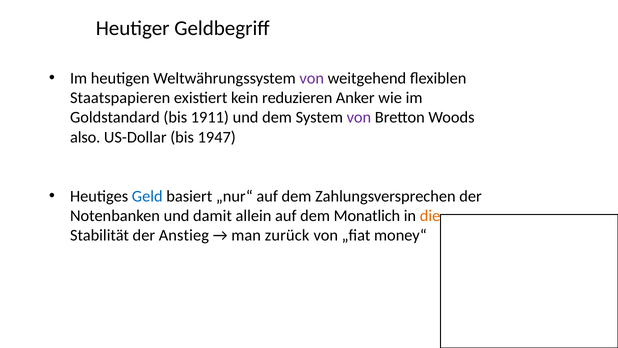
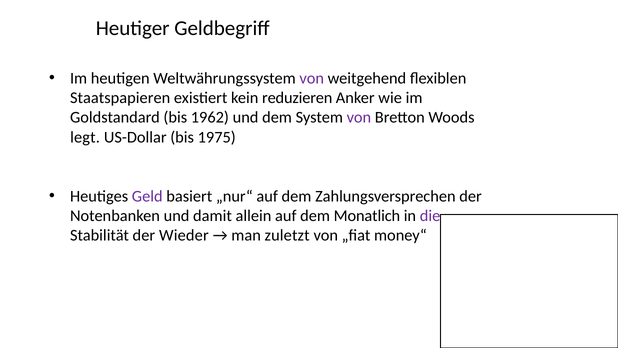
1911: 1911 -> 1962
also: also -> legt
1947: 1947 -> 1975
Geld colour: blue -> purple
die colour: orange -> purple
Anstieg: Anstieg -> Wieder
zurück: zurück -> zuletzt
